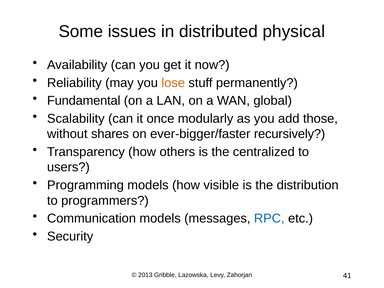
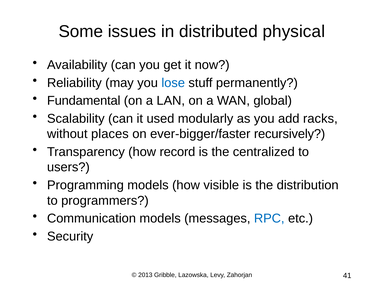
lose colour: orange -> blue
once: once -> used
those: those -> racks
shares: shares -> places
others: others -> record
